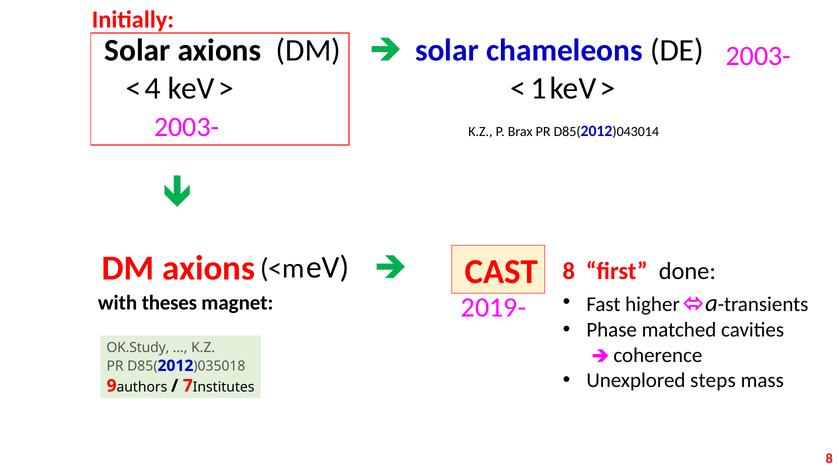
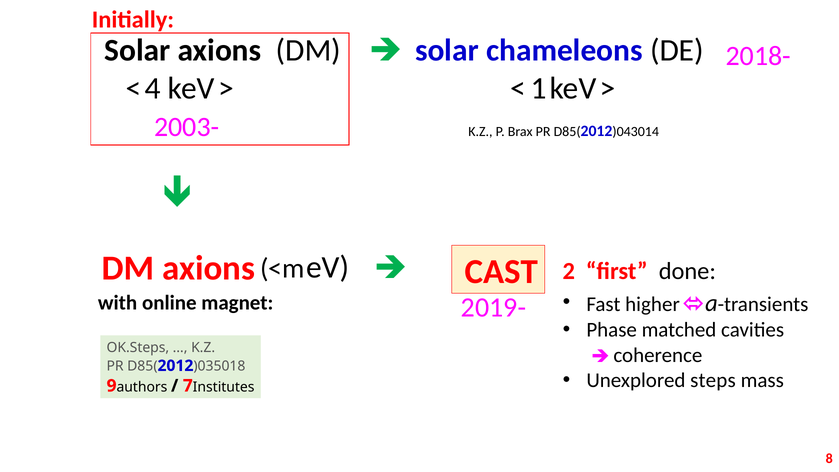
2003- at (758, 56): 2003- -> 2018-
CAST 8: 8 -> 2
theses: theses -> online
OK.Study: OK.Study -> OK.Steps
